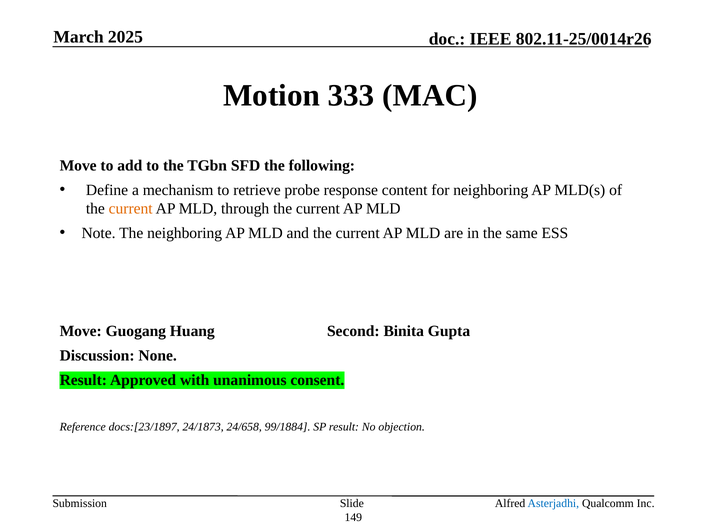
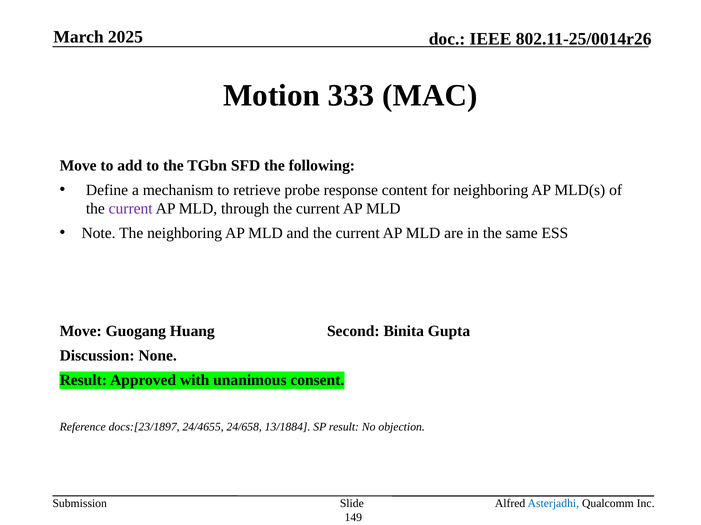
current at (131, 209) colour: orange -> purple
24/1873: 24/1873 -> 24/4655
99/1884: 99/1884 -> 13/1884
